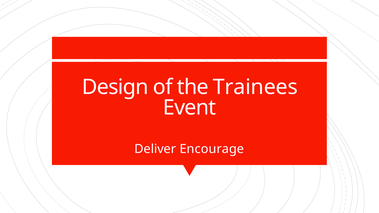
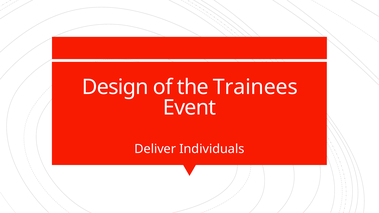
Encourage: Encourage -> Individuals
